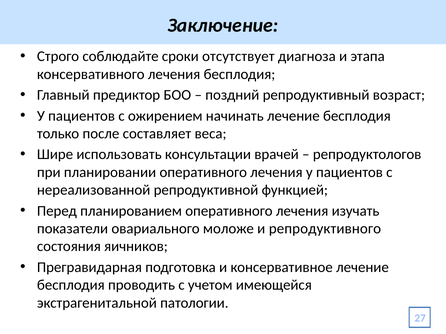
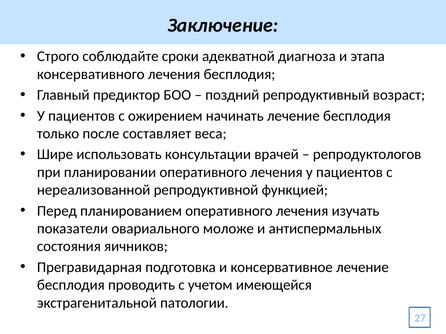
отсутствует: отсутствует -> адекватной
репродуктивного: репродуктивного -> антиспермальных
